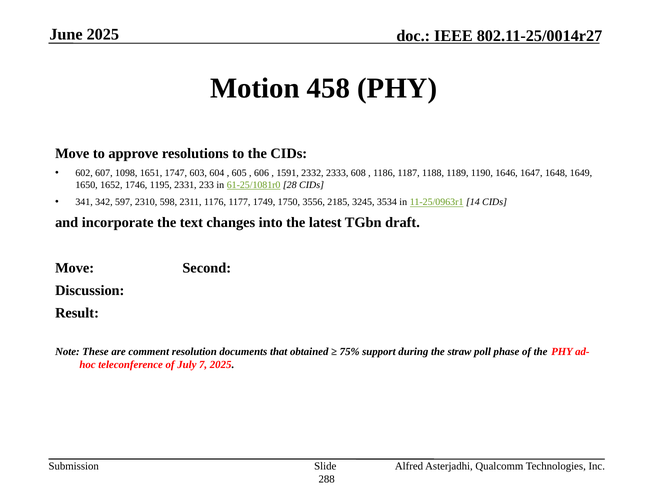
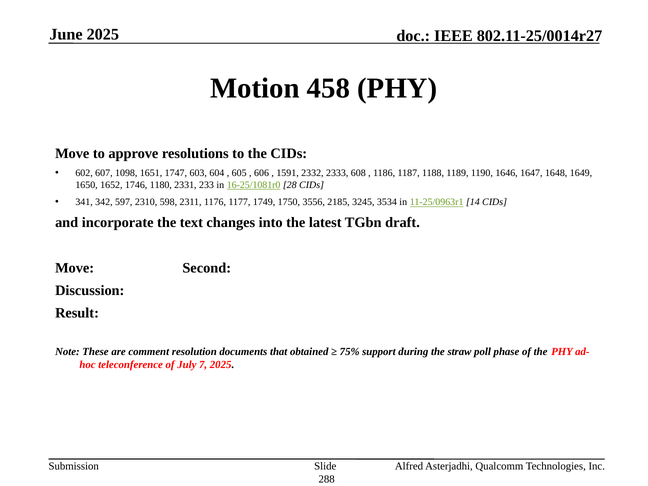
1195: 1195 -> 1180
61-25/1081r0: 61-25/1081r0 -> 16-25/1081r0
